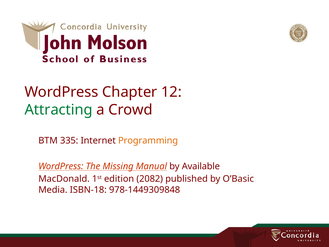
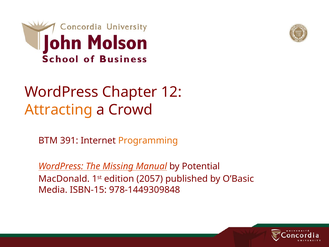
Attracting colour: green -> orange
335: 335 -> 391
Available: Available -> Potential
2082: 2082 -> 2057
ISBN-18: ISBN-18 -> ISBN-15
